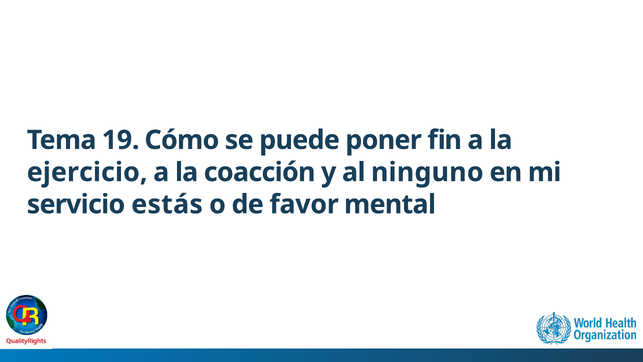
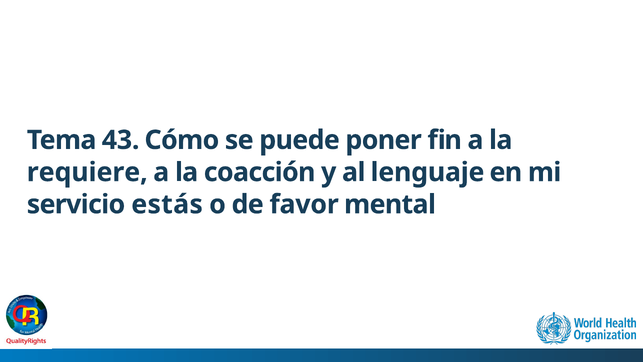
19: 19 -> 43
ejercicio: ejercicio -> requiere
ninguno: ninguno -> lenguaje
